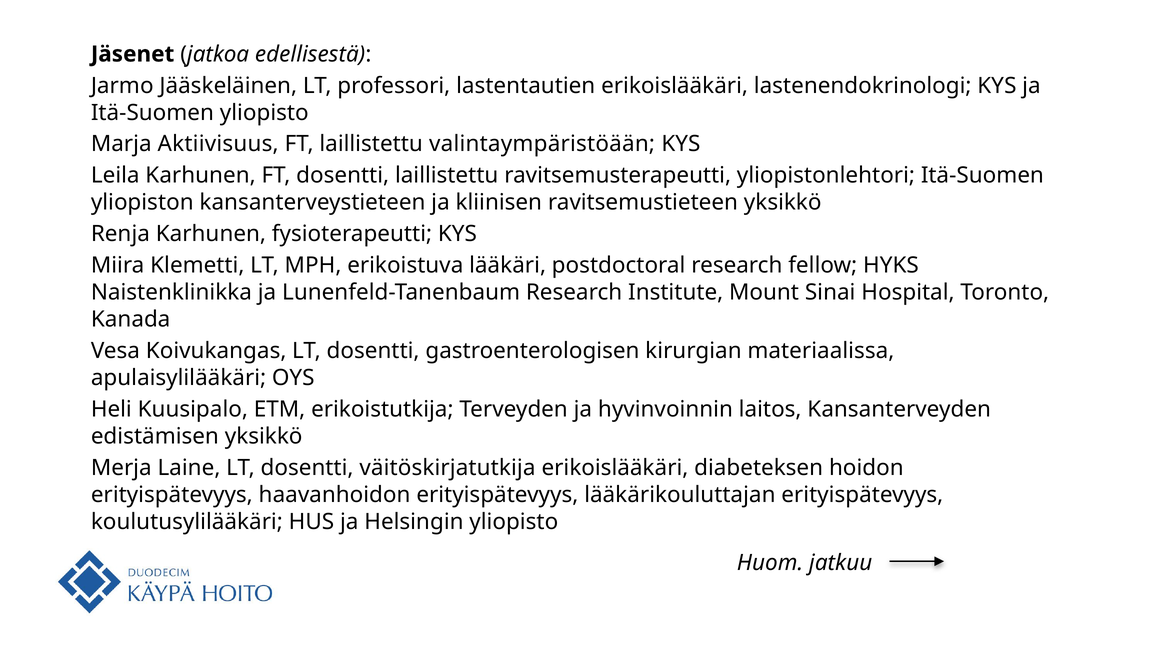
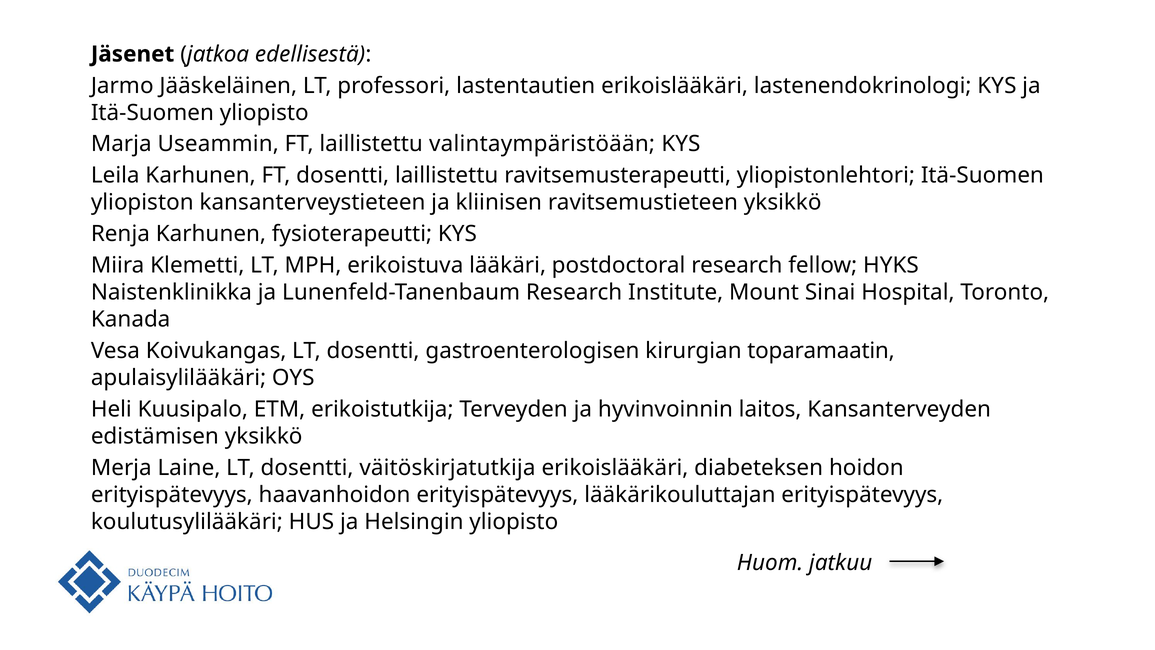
Aktiivisuus: Aktiivisuus -> Useammin
materiaalissa: materiaalissa -> toparamaatin
